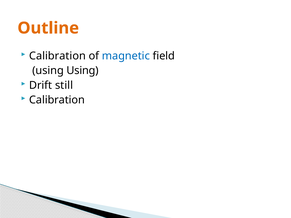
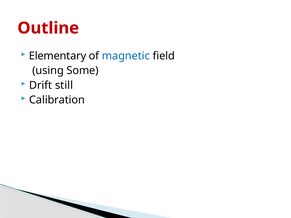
Outline colour: orange -> red
Calibration at (57, 56): Calibration -> Elementary
using Using: Using -> Some
